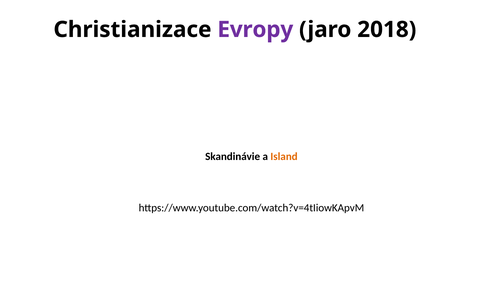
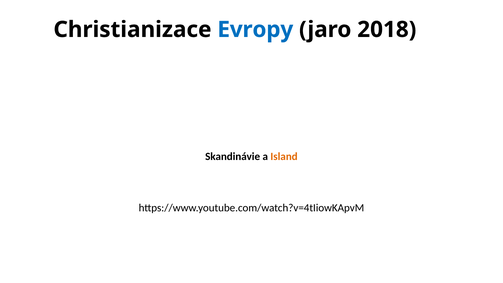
Evropy colour: purple -> blue
